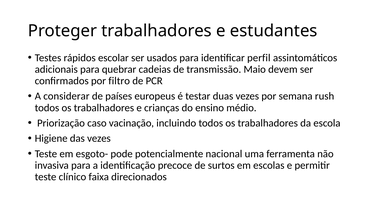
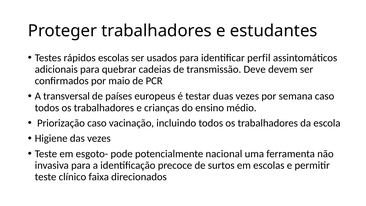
rápidos escolar: escolar -> escolas
Maio: Maio -> Deve
filtro: filtro -> maio
considerar: considerar -> transversal
semana rush: rush -> caso
